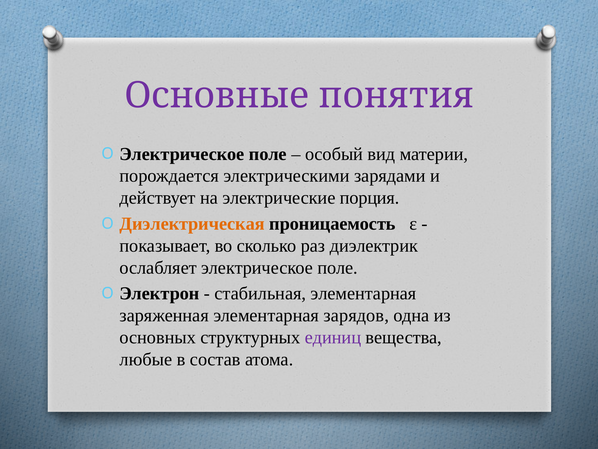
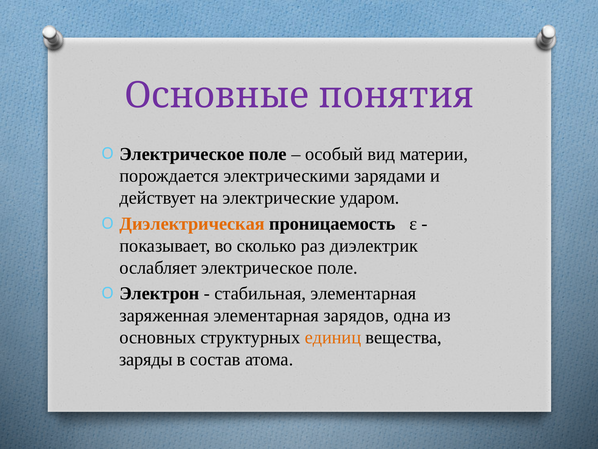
порция: порция -> ударом
единиц colour: purple -> orange
любые: любые -> заряды
